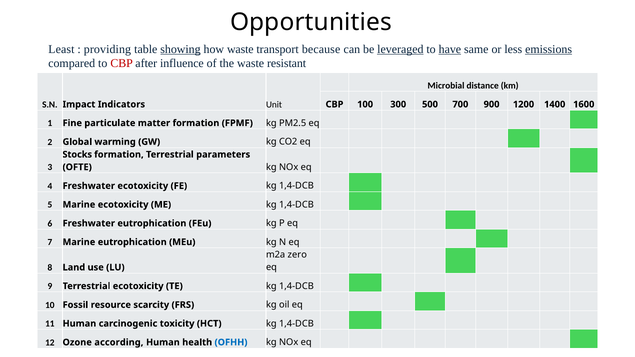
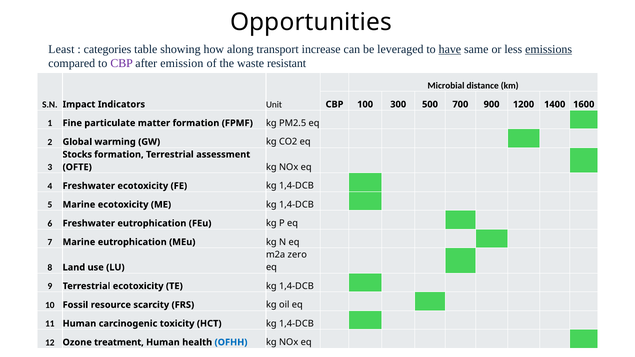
providing: providing -> categories
showing underline: present -> none
how waste: waste -> along
because: because -> increase
leveraged underline: present -> none
CBP at (122, 64) colour: red -> purple
influence: influence -> emission
parameters: parameters -> assessment
according: according -> treatment
